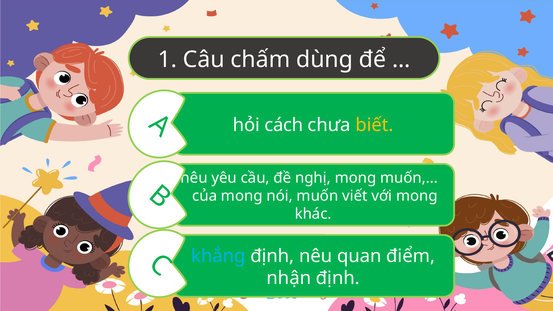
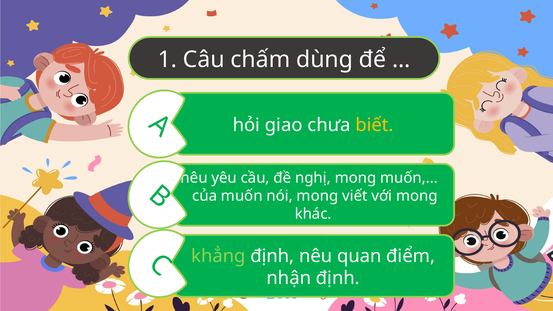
cách: cách -> giao
của mong: mong -> muốn
nói muốn: muốn -> mong
khẳng colour: light blue -> light green
